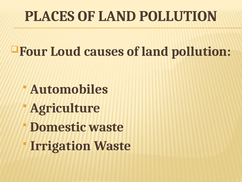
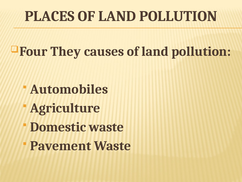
Loud: Loud -> They
Irrigation: Irrigation -> Pavement
